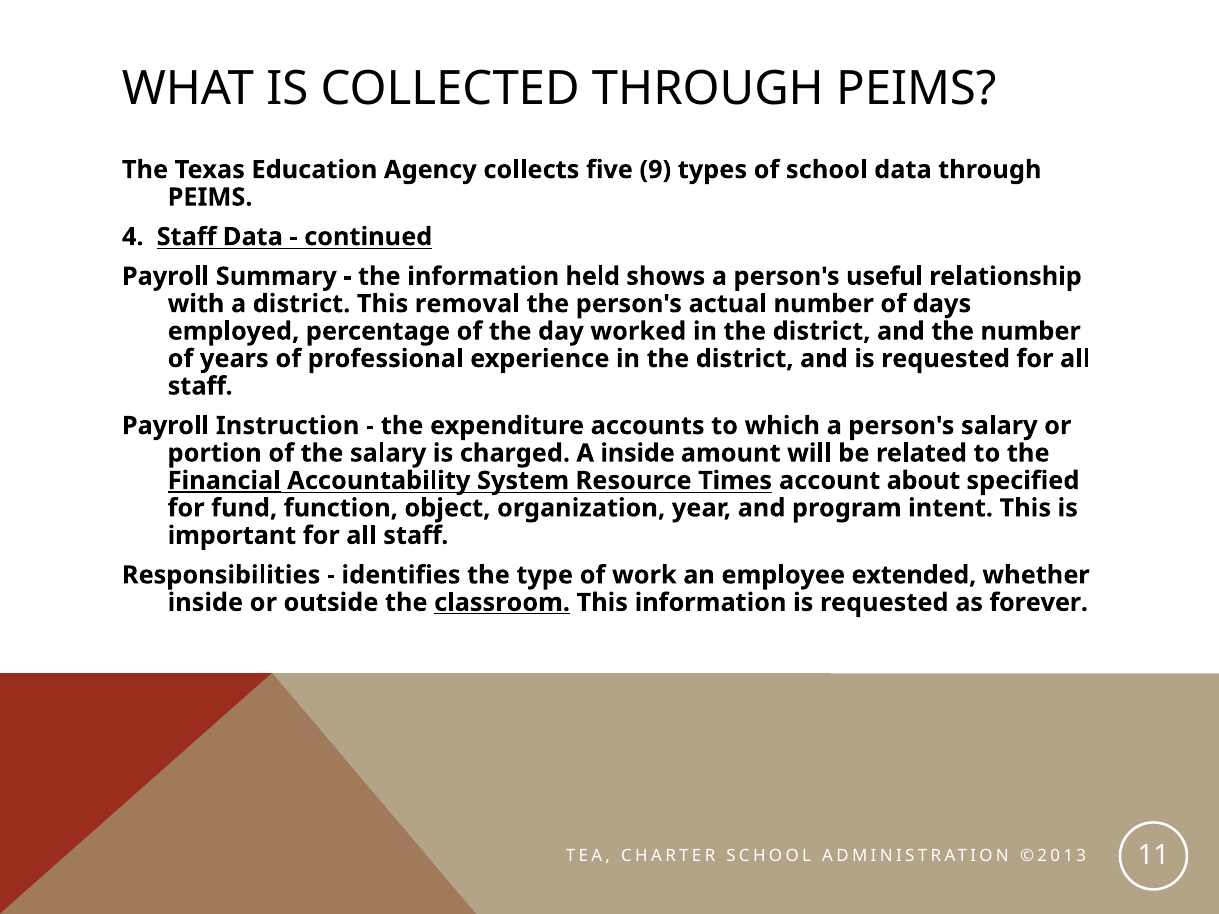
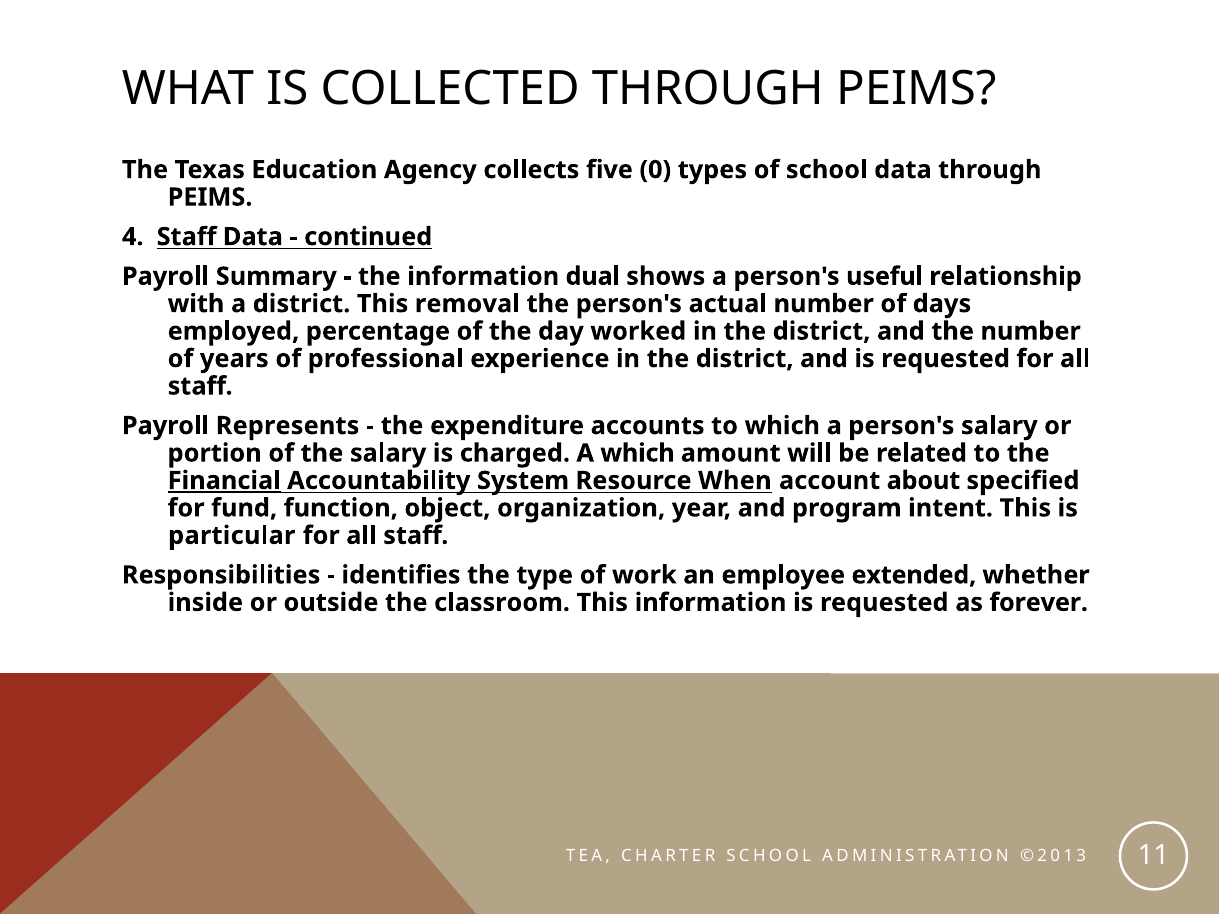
9: 9 -> 0
held: held -> dual
Instruction: Instruction -> Represents
A inside: inside -> which
Times: Times -> When
important: important -> particular
classroom underline: present -> none
